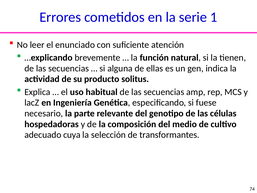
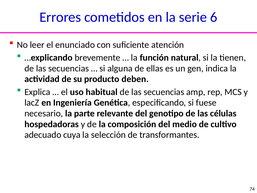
1: 1 -> 6
solitus: solitus -> deben
